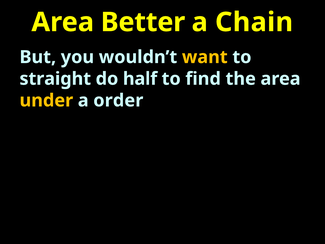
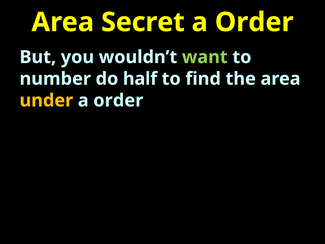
Better: Better -> Secret
Chain at (254, 22): Chain -> Order
want colour: yellow -> light green
straight: straight -> number
